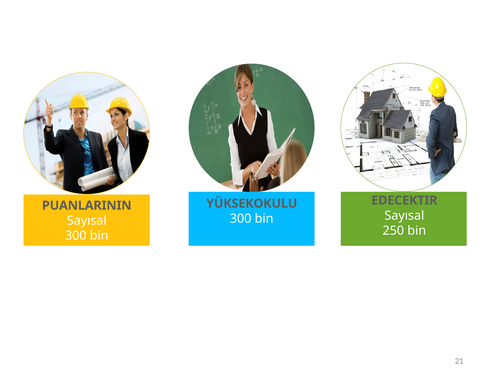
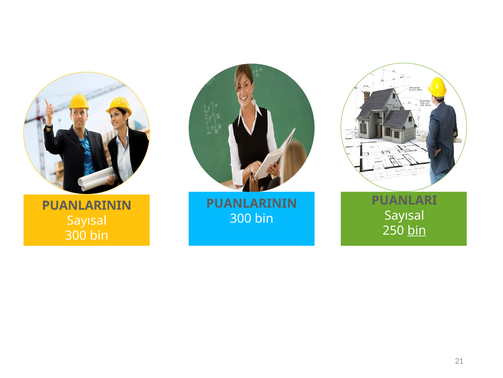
EDECEKTIR: EDECEKTIR -> PUANLARI
YÜKSEKOKULU at (252, 203): YÜKSEKOKULU -> PUANLARININ
bin at (417, 230) underline: none -> present
